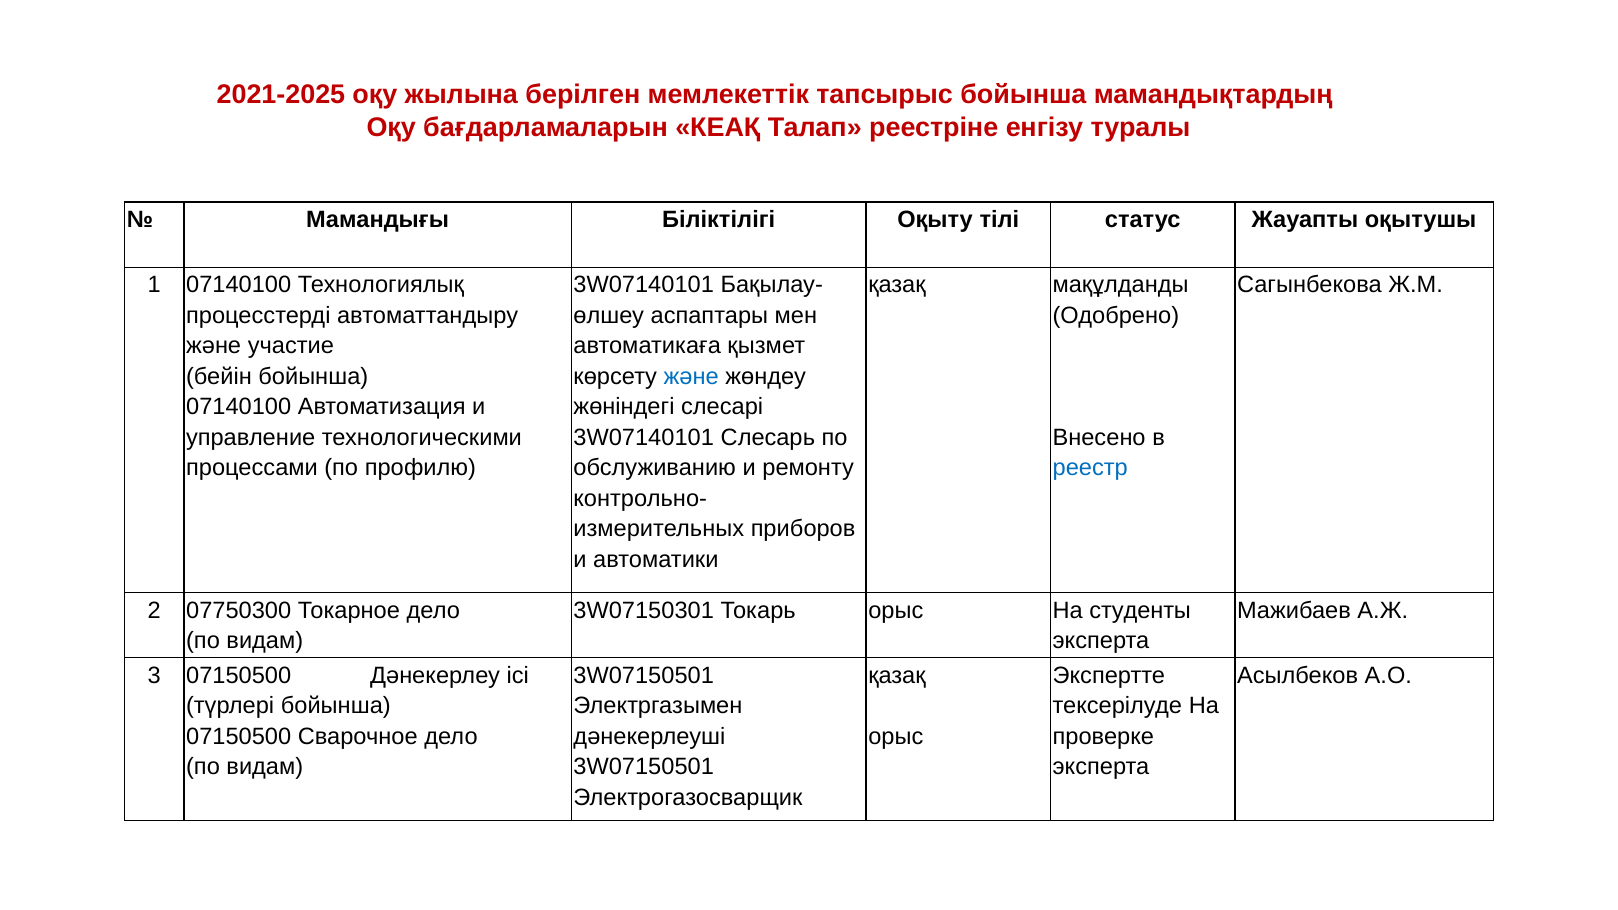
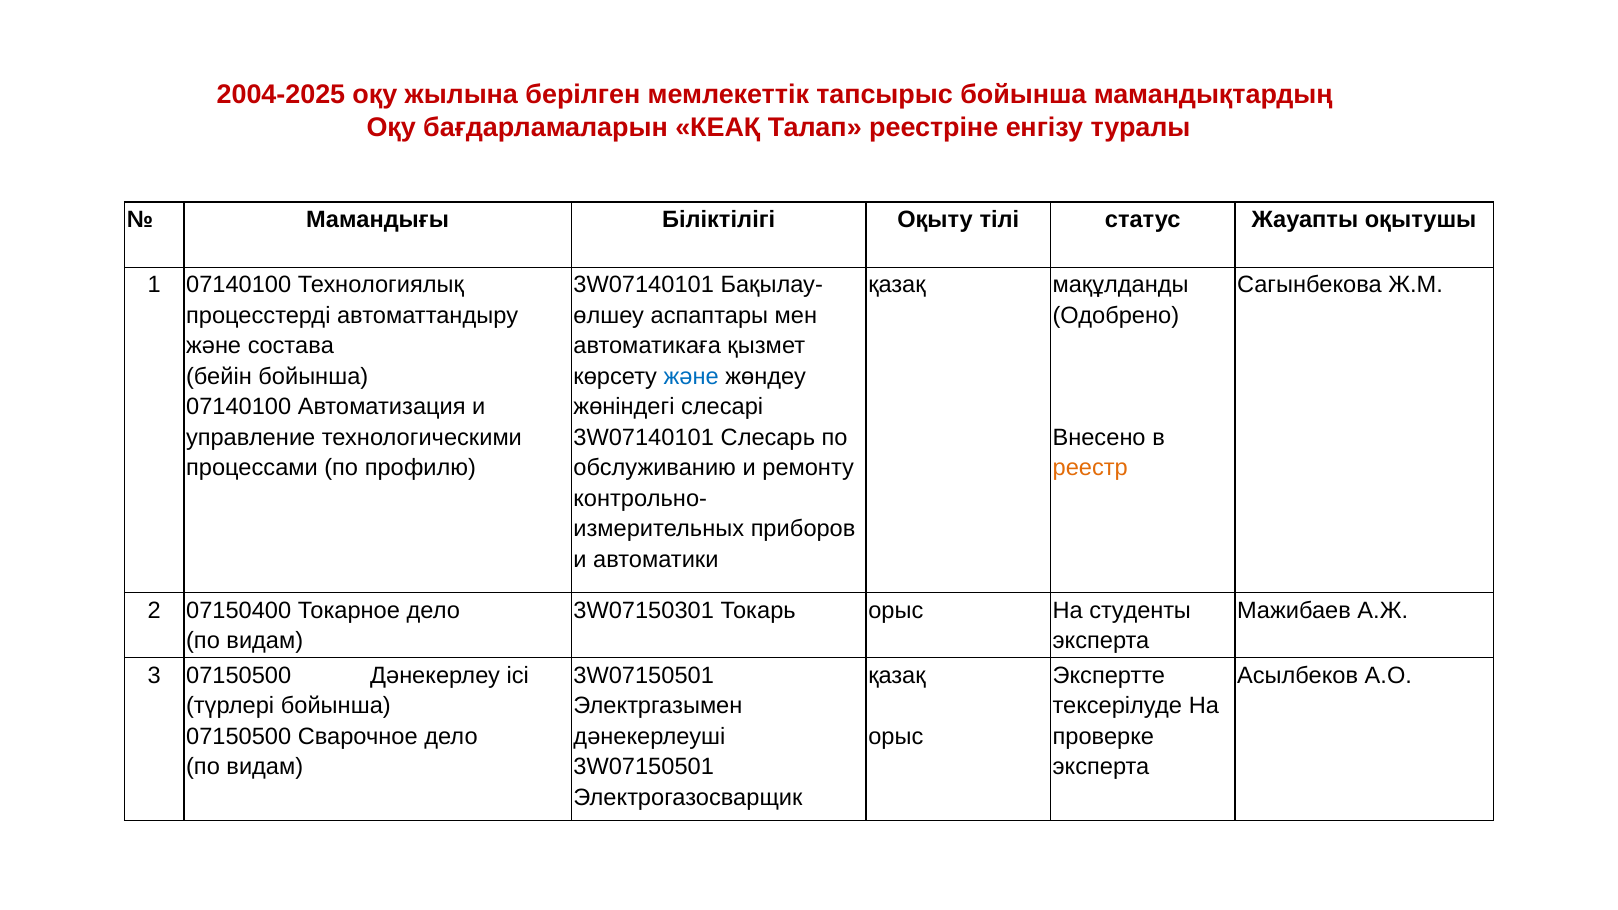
2021-2025: 2021-2025 -> 2004-2025
участие: участие -> состава
реестр colour: blue -> orange
07750300: 07750300 -> 07150400
